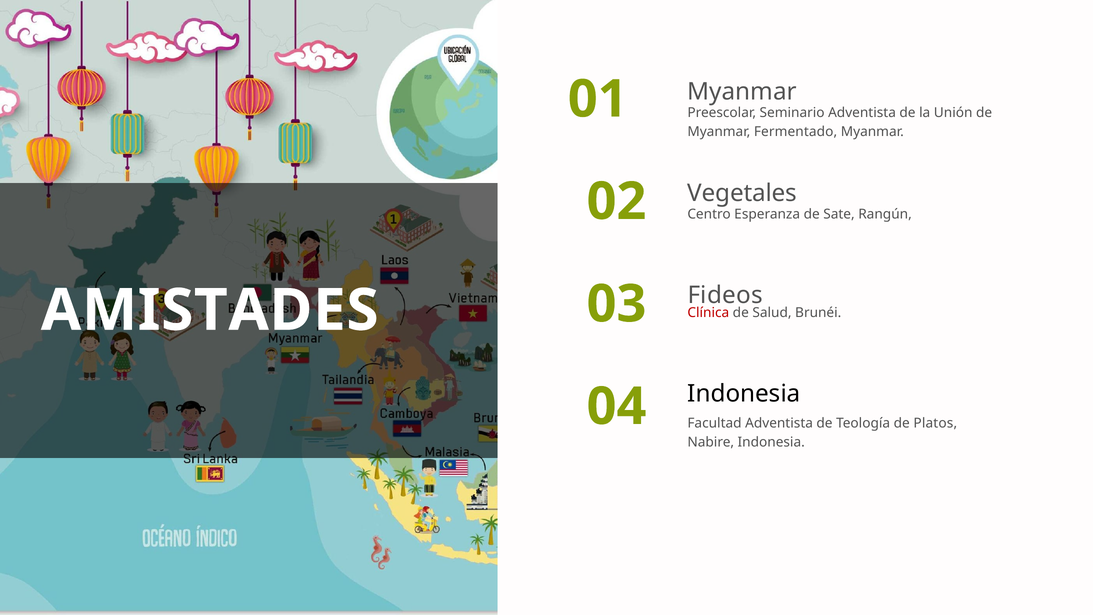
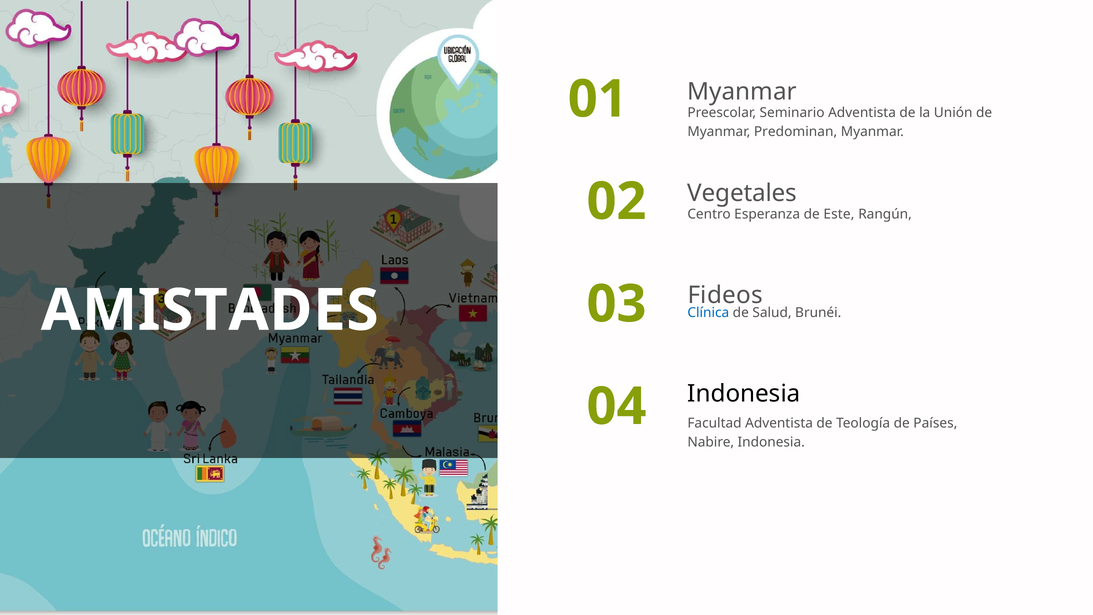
Fermentado: Fermentado -> Predominan
Sate: Sate -> Este
Clínica colour: red -> blue
Platos: Platos -> Países
